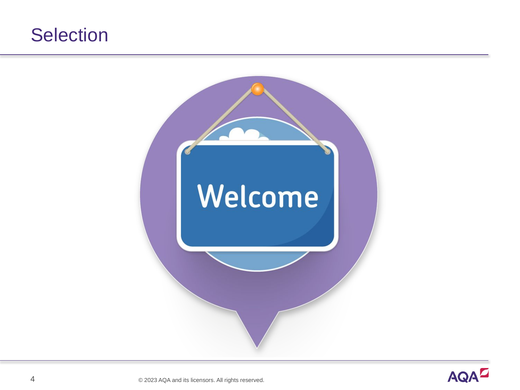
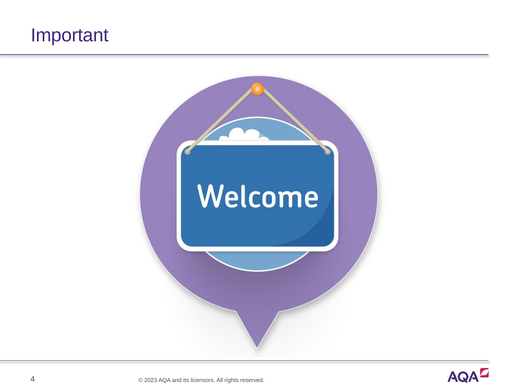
Selection: Selection -> Important
